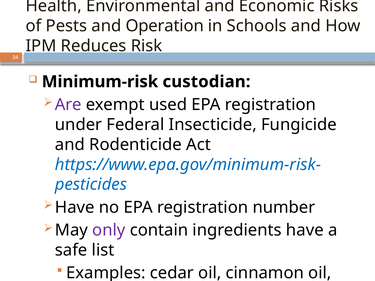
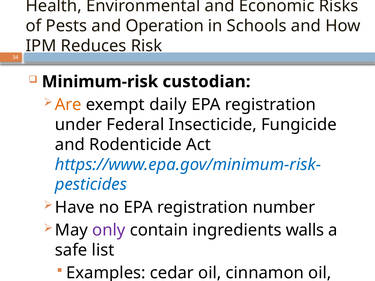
Are colour: purple -> orange
used: used -> daily
ingredients have: have -> walls
